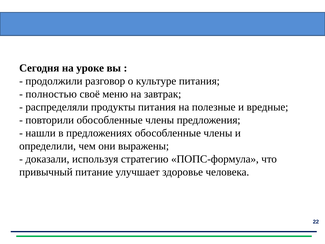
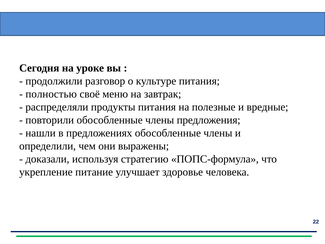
привычный: привычный -> укрепление
